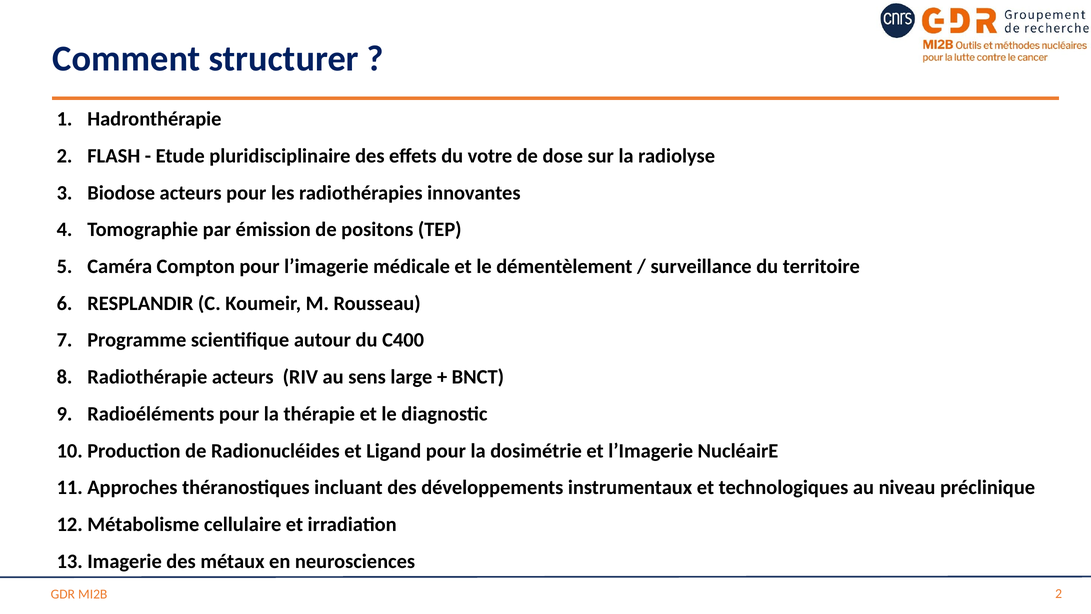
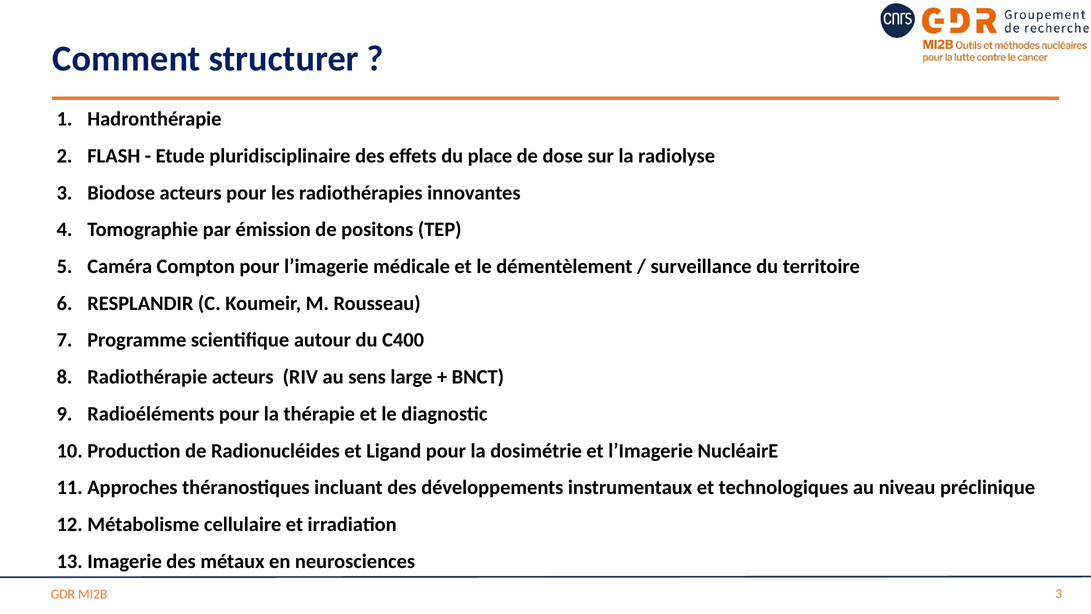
votre: votre -> place
MI2B 2: 2 -> 3
